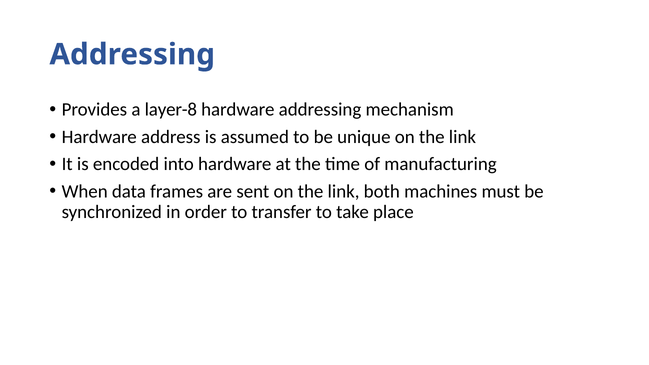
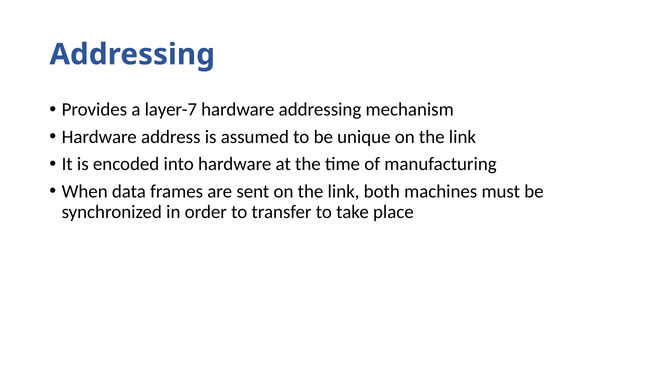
layer-8: layer-8 -> layer-7
